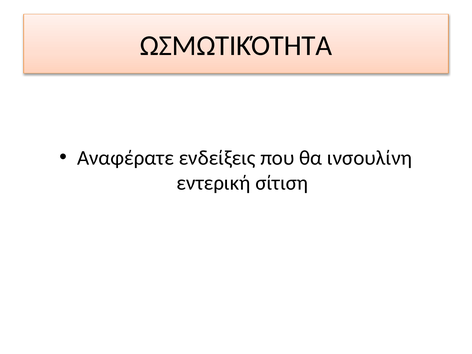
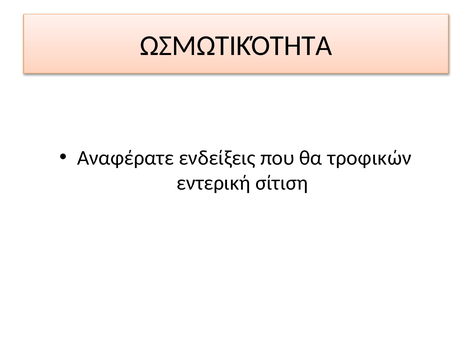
ινσουλίνη: ινσουλίνη -> τροφικών
